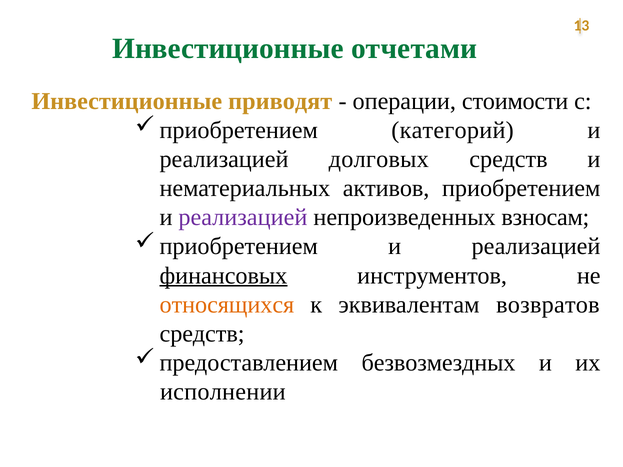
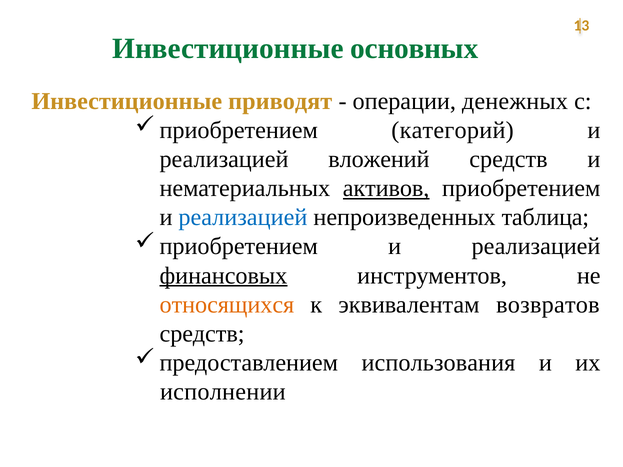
отчетами: отчетами -> основных
стоимости: стоимости -> денежных
долговых: долговых -> вложений
активов underline: none -> present
реализацией at (243, 218) colour: purple -> blue
взносам: взносам -> таблица
безвозмездных: безвозмездных -> использования
